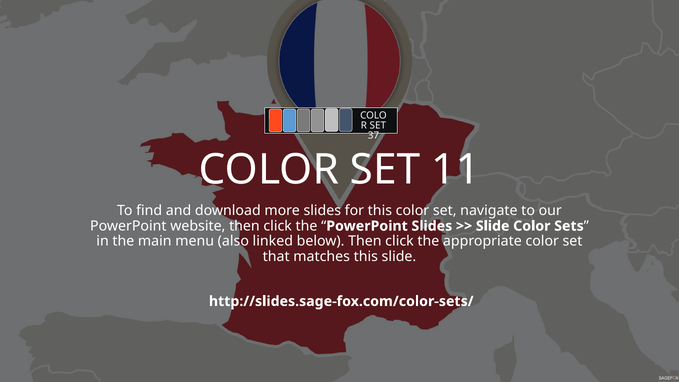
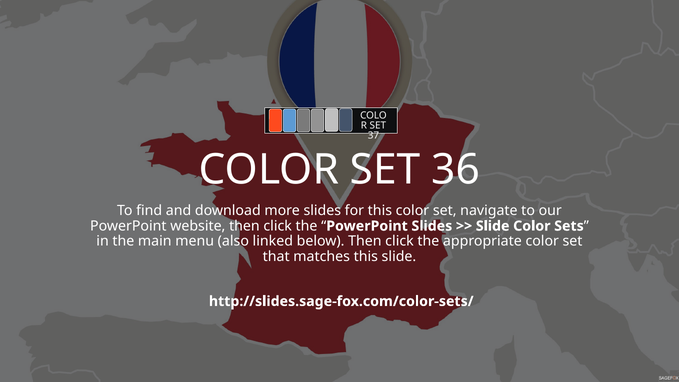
11: 11 -> 36
